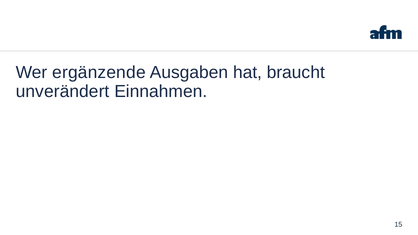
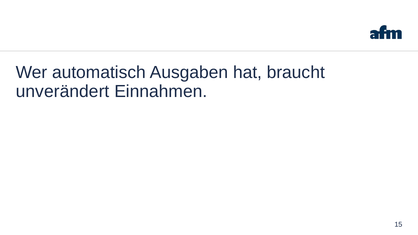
ergänzende: ergänzende -> automatisch
